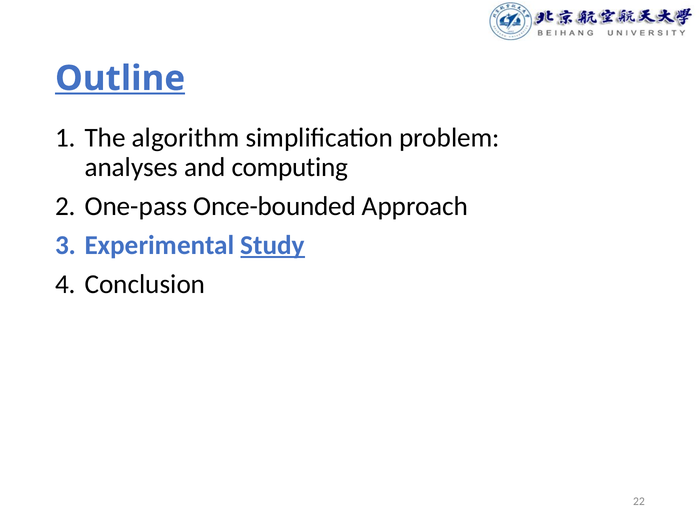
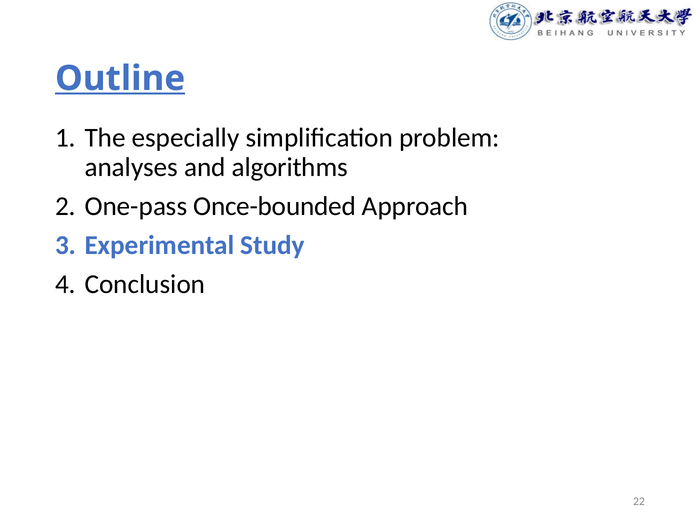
algorithm: algorithm -> especially
computing: computing -> algorithms
Study underline: present -> none
